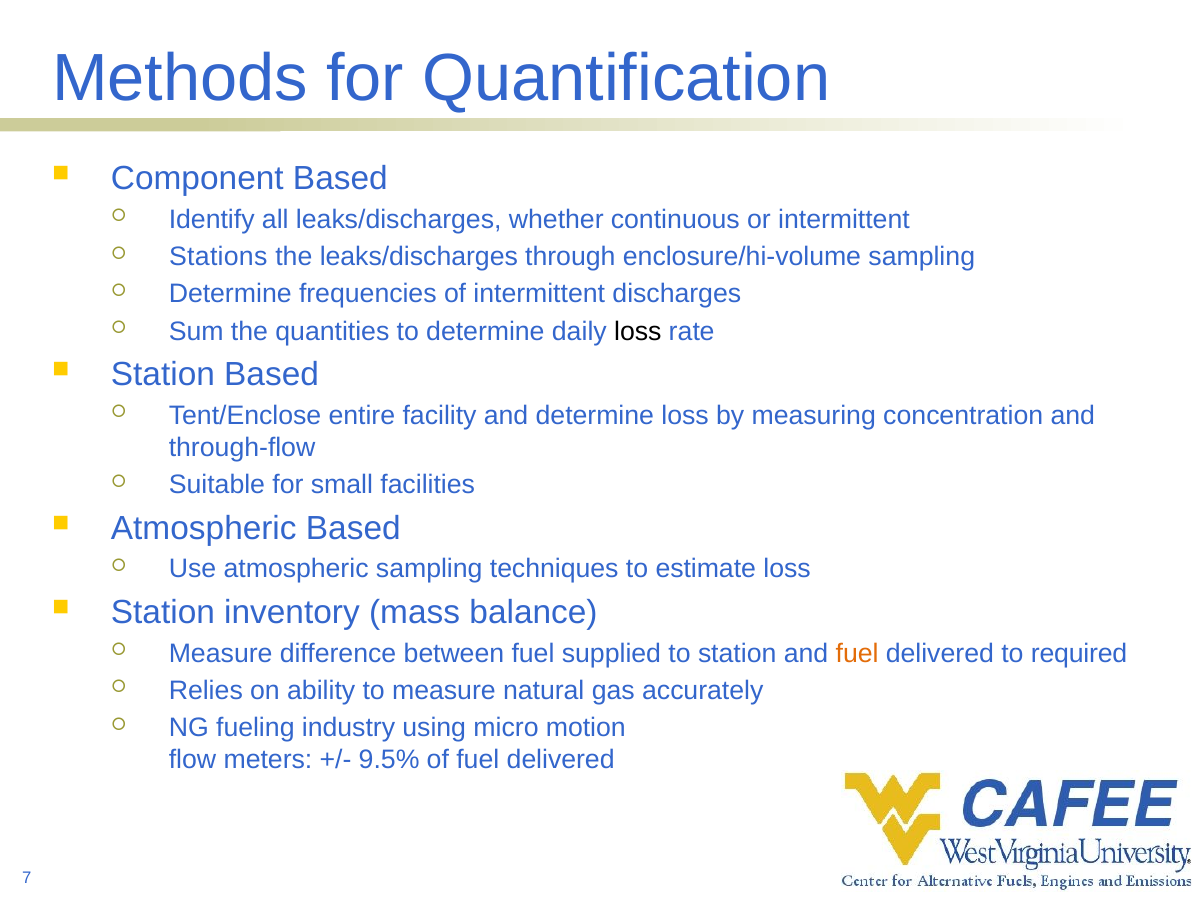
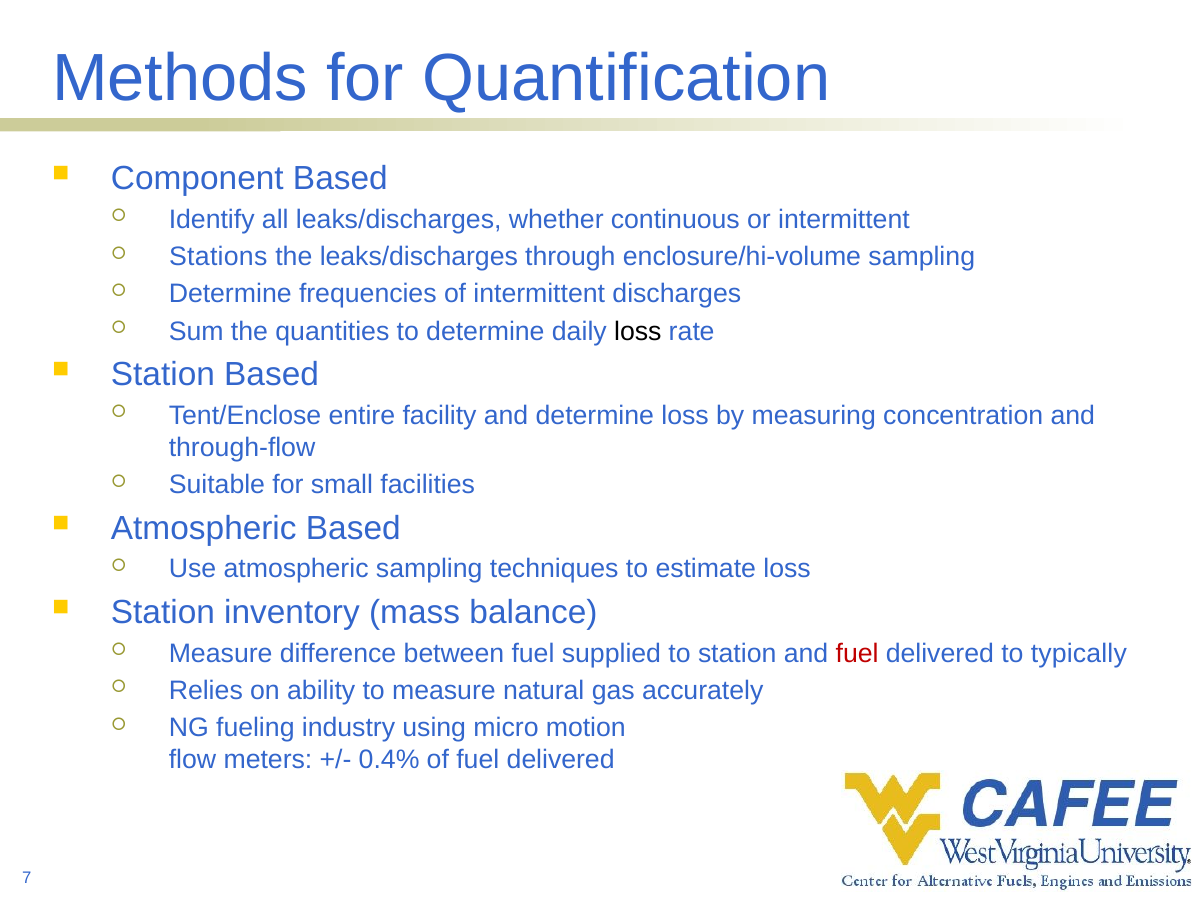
fuel at (857, 654) colour: orange -> red
required: required -> typically
9.5%: 9.5% -> 0.4%
